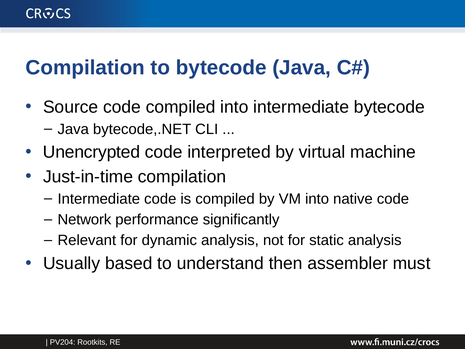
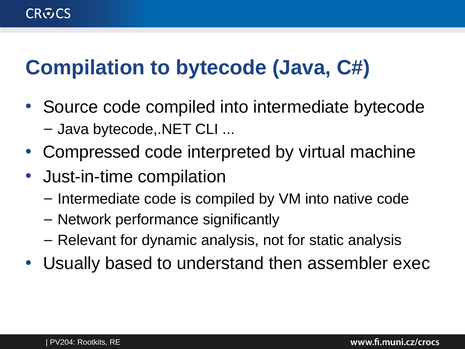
Unencrypted: Unencrypted -> Compressed
must: must -> exec
